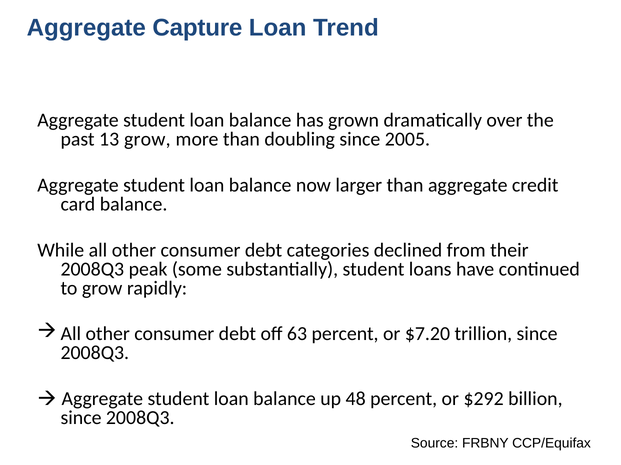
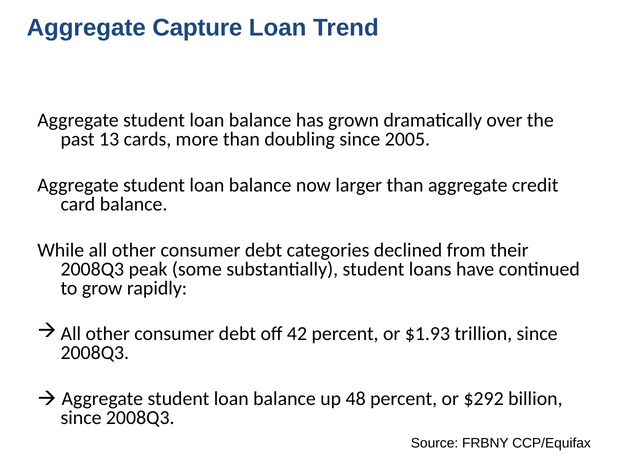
13 grow: grow -> cards
63: 63 -> 42
$7.20: $7.20 -> $1.93
